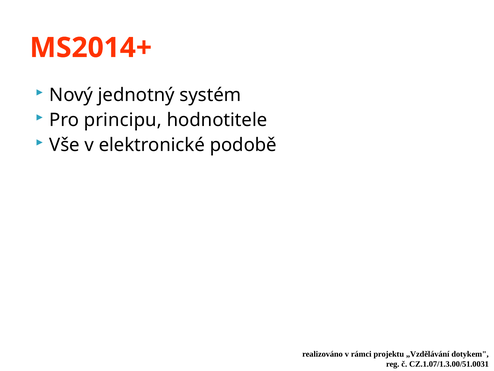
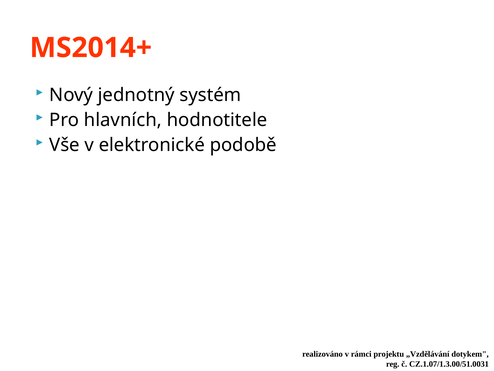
principu: principu -> hlavních
